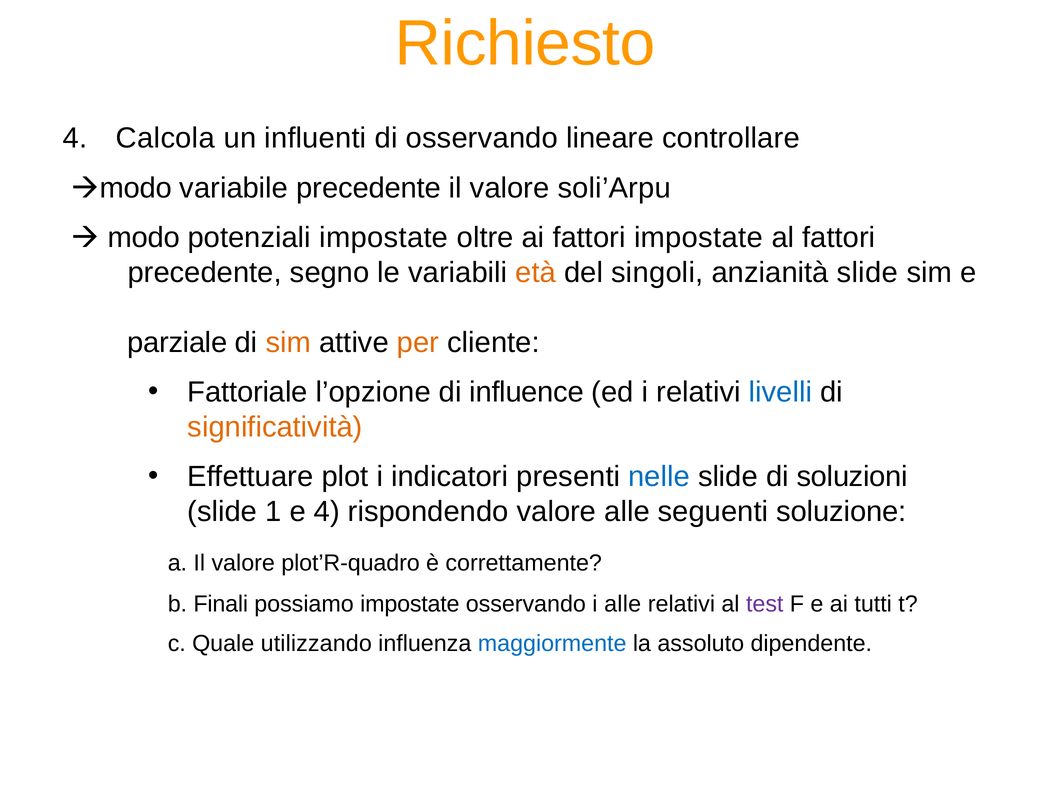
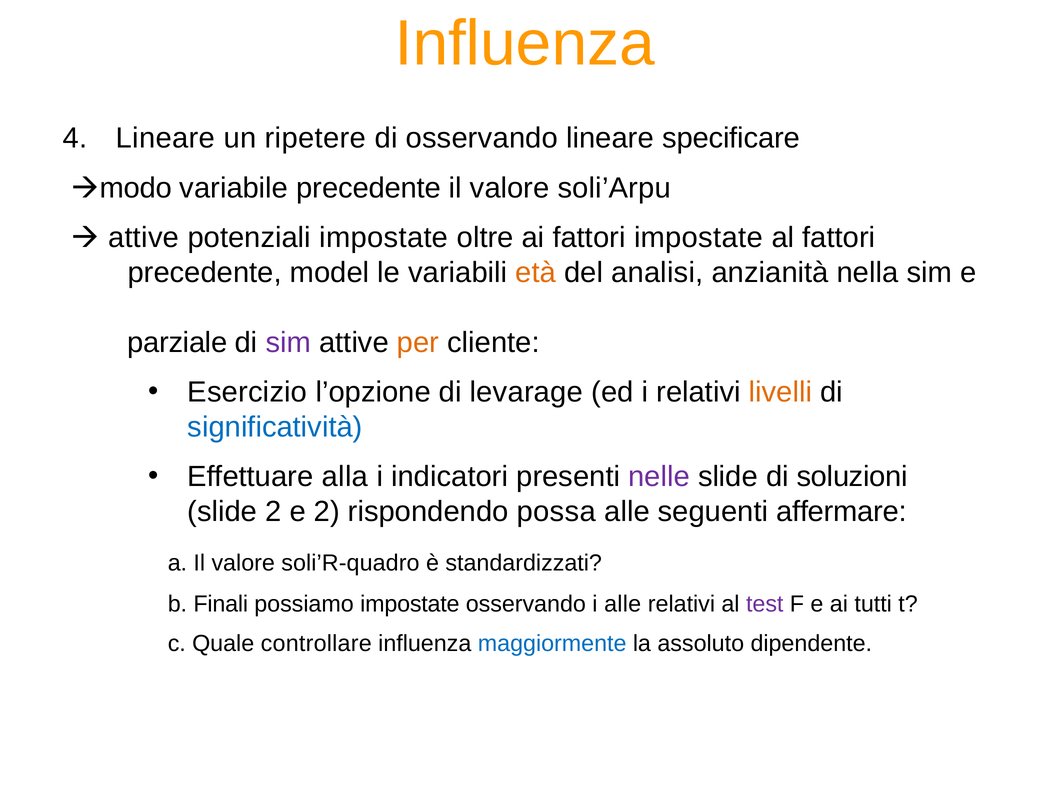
Richiesto at (525, 44): Richiesto -> Influenza
4 Calcola: Calcola -> Lineare
influenti: influenti -> ripetere
controllare: controllare -> specificare
modo at (144, 238): modo -> attive
segno: segno -> model
singoli: singoli -> analisi
anzianità slide: slide -> nella
sim at (288, 343) colour: orange -> purple
Fattoriale: Fattoriale -> Esercizio
influence: influence -> levarage
livelli colour: blue -> orange
significatività colour: orange -> blue
plot: plot -> alla
nelle colour: blue -> purple
slide 1: 1 -> 2
e 4: 4 -> 2
rispondendo valore: valore -> possa
soluzione: soluzione -> affermare
plot’R-quadro: plot’R-quadro -> soli’R-quadro
correttamente: correttamente -> standardizzati
utilizzando: utilizzando -> controllare
